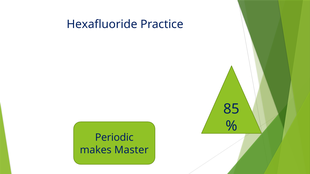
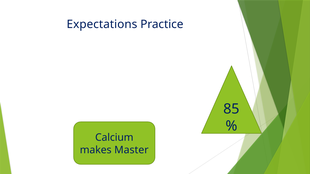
Hexafluoride: Hexafluoride -> Expectations
Periodic: Periodic -> Calcium
